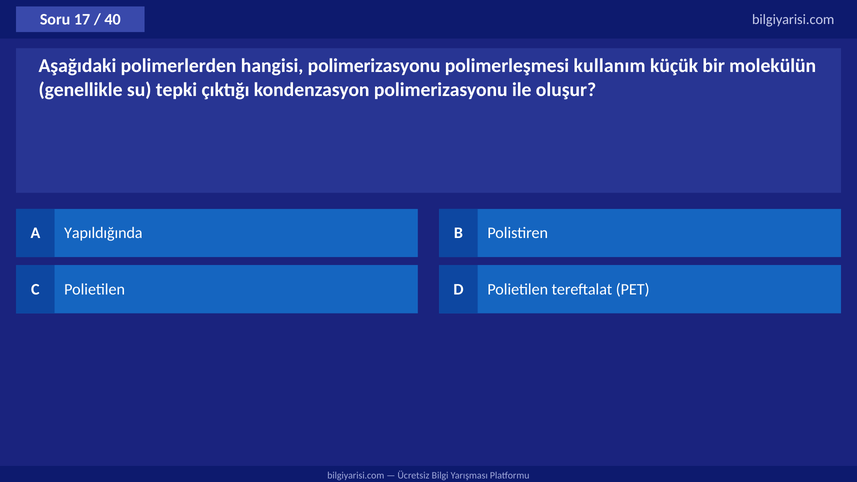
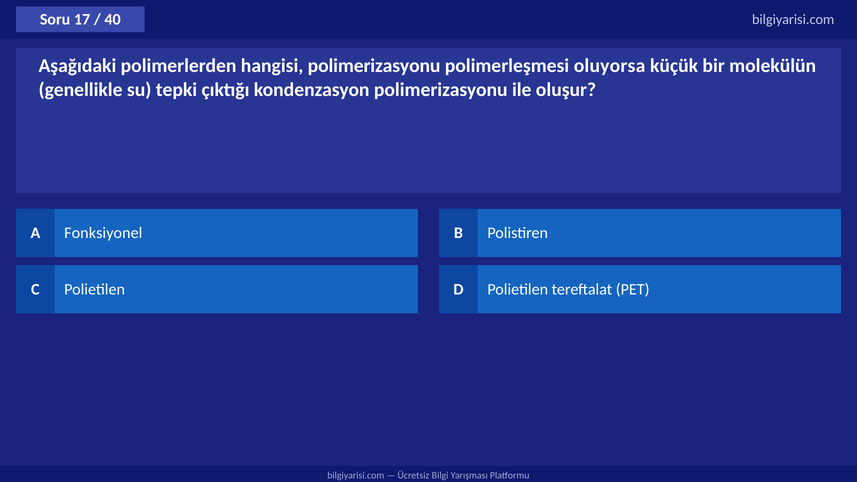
kullanım: kullanım -> oluyorsa
Yapıldığında: Yapıldığında -> Fonksiyonel
